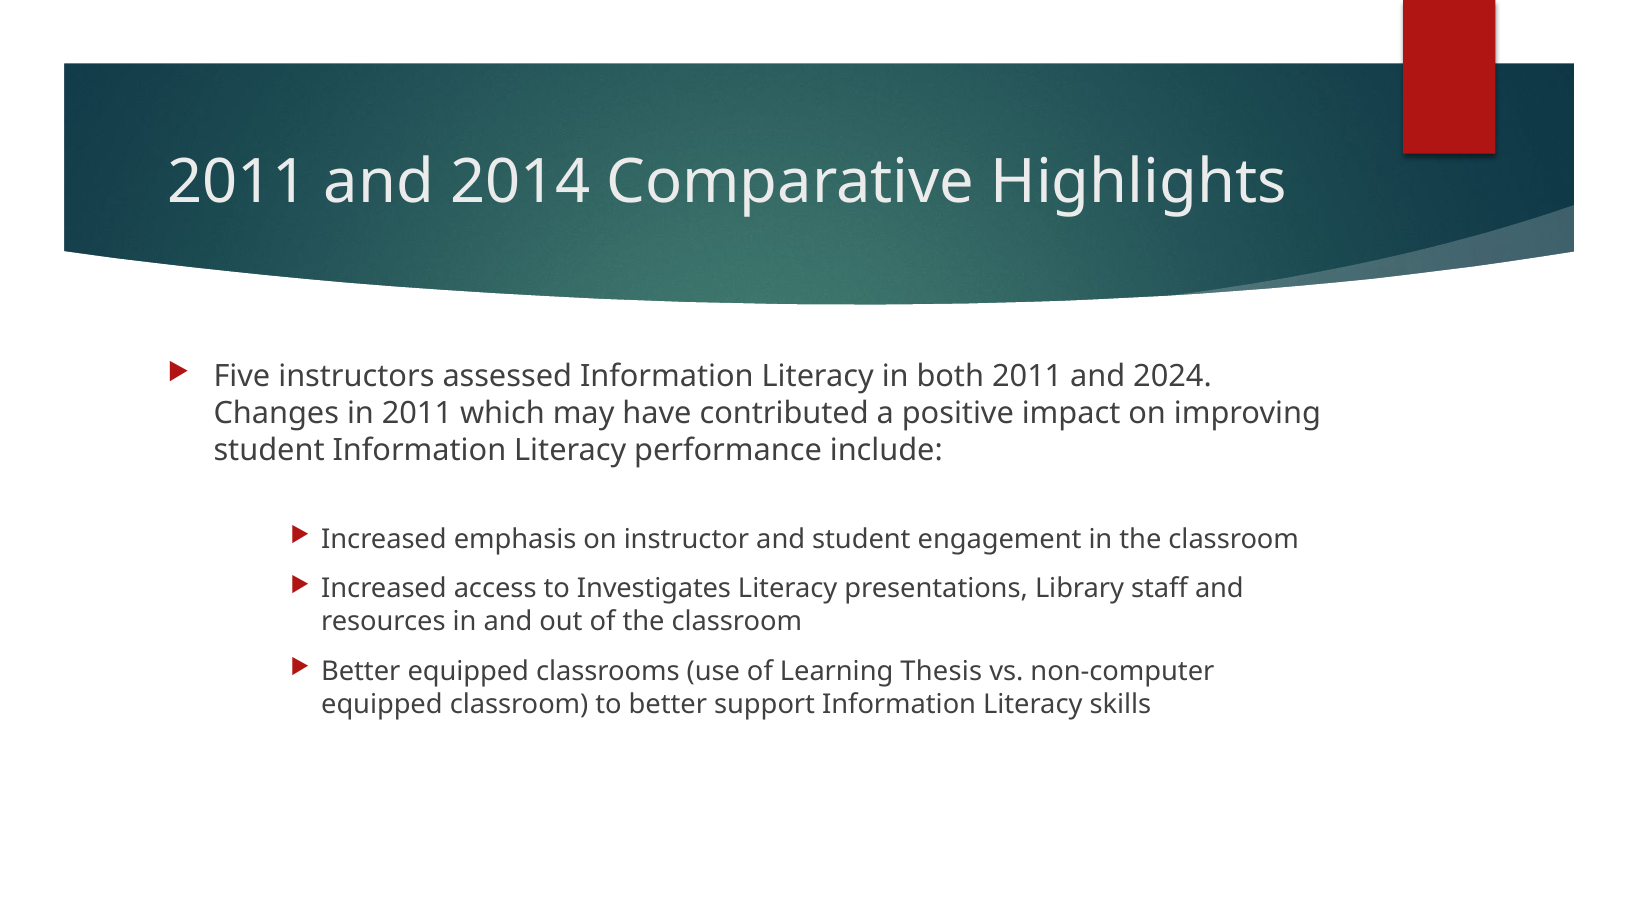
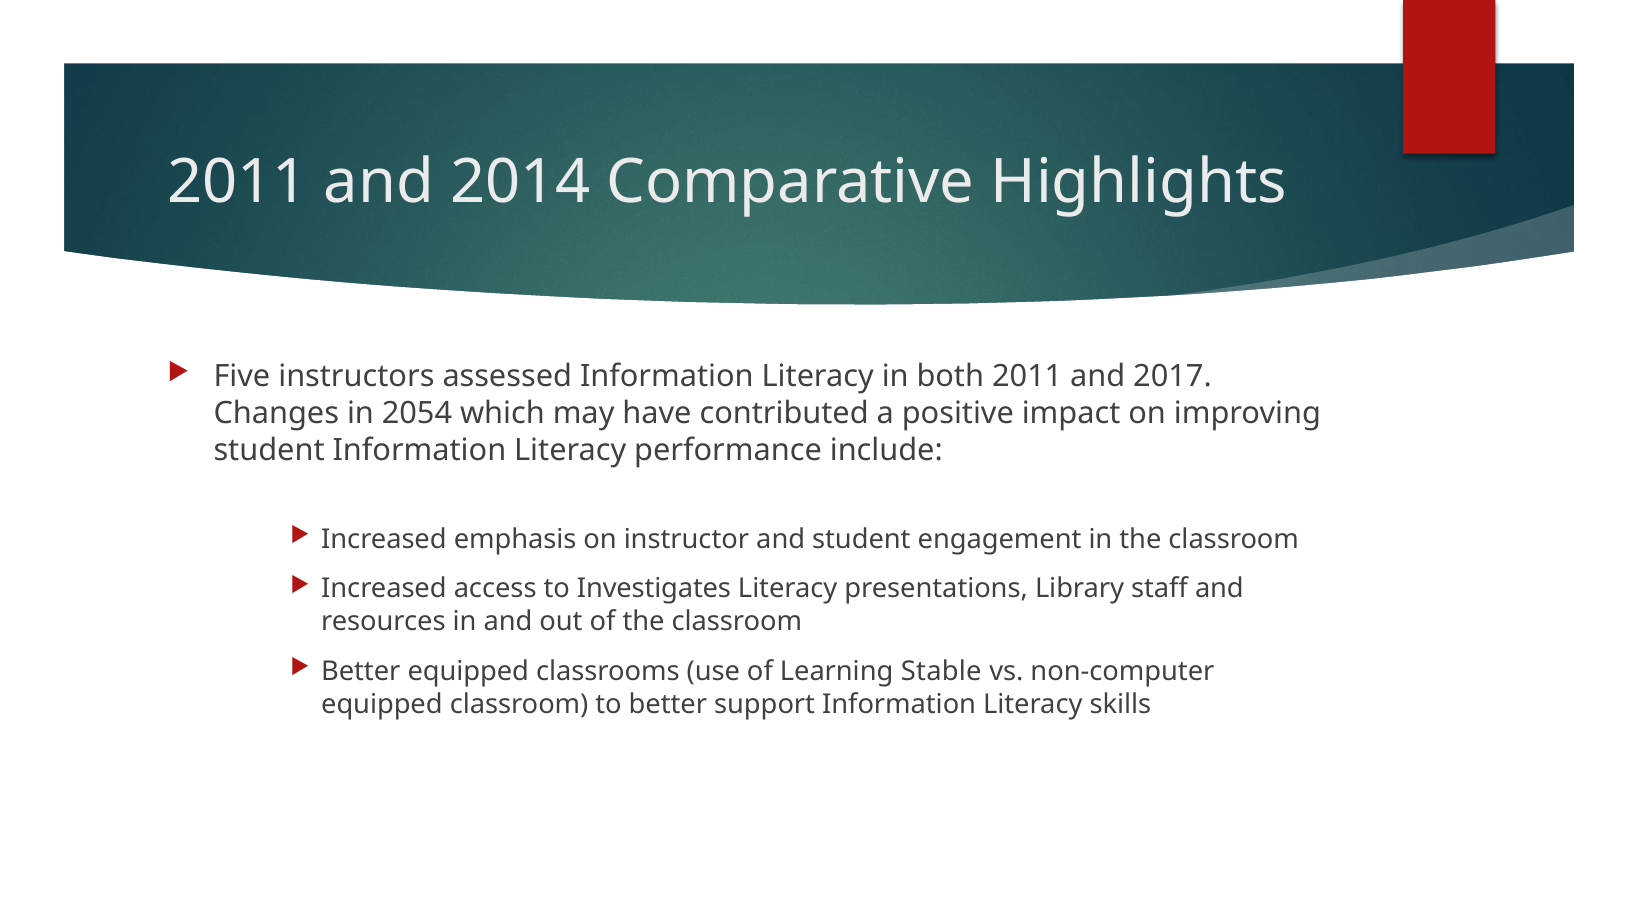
2024: 2024 -> 2017
in 2011: 2011 -> 2054
Thesis: Thesis -> Stable
